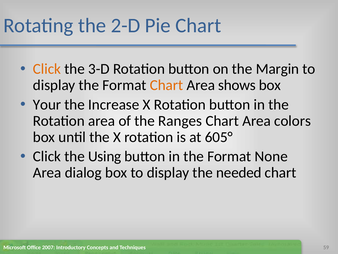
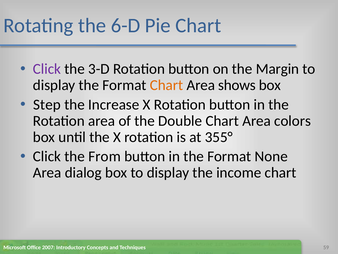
2-D: 2-D -> 6-D
Click at (47, 69) colour: orange -> purple
Your: Your -> Step
Ranges: Ranges -> Double
605°: 605° -> 355°
Using: Using -> From
needed: needed -> income
